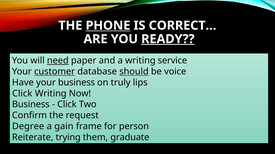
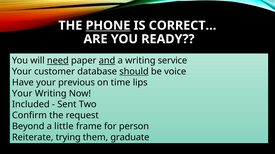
READY underline: present -> none
and underline: none -> present
customer underline: present -> none
your business: business -> previous
truly: truly -> time
Click at (22, 94): Click -> Your
Business at (31, 105): Business -> Included
Click at (67, 105): Click -> Sent
Degree: Degree -> Beyond
gain: gain -> little
